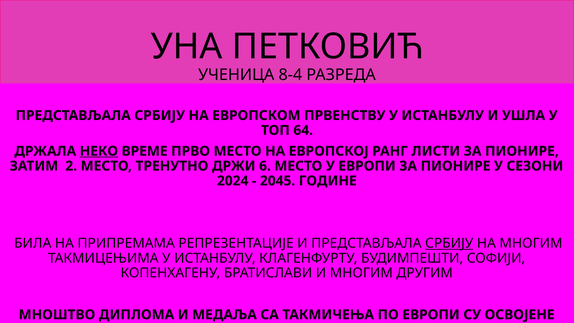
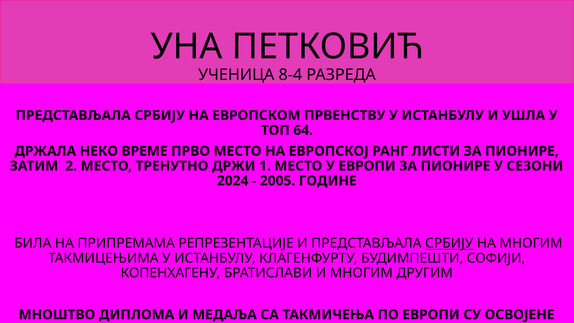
НЕКО underline: present -> none
6: 6 -> 1
2045: 2045 -> 2005
